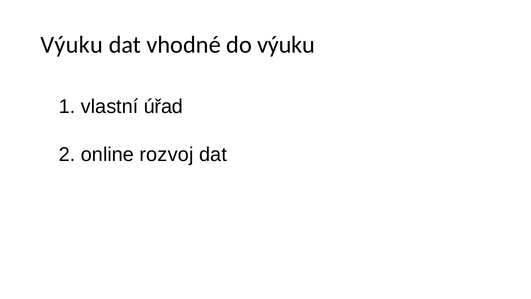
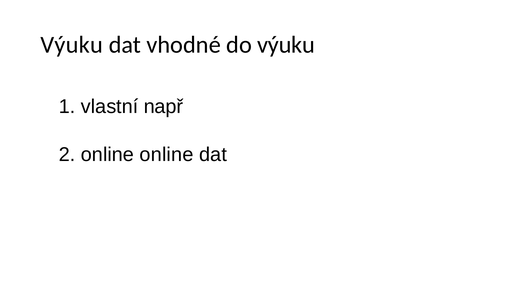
úřad: úřad -> např
online rozvoj: rozvoj -> online
